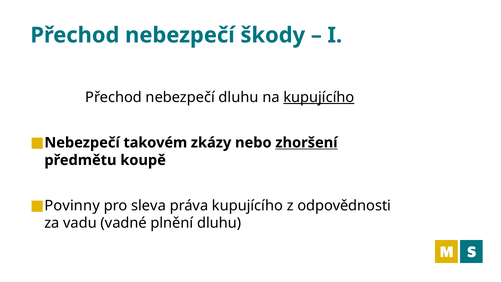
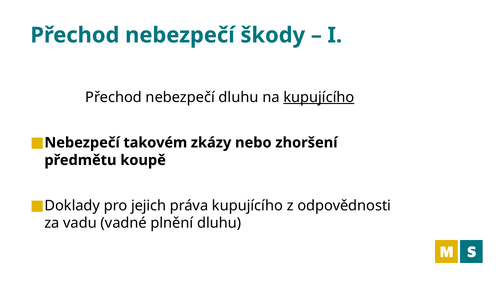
zhoršení underline: present -> none
Povinny: Povinny -> Doklady
sleva: sleva -> jejich
